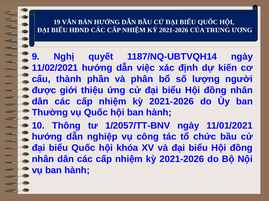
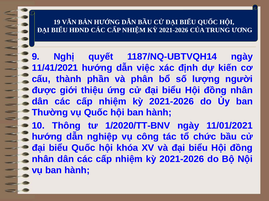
11/02/2021: 11/02/2021 -> 11/41/2021
1/2057/TT-BNV: 1/2057/TT-BNV -> 1/2020/TT-BNV
